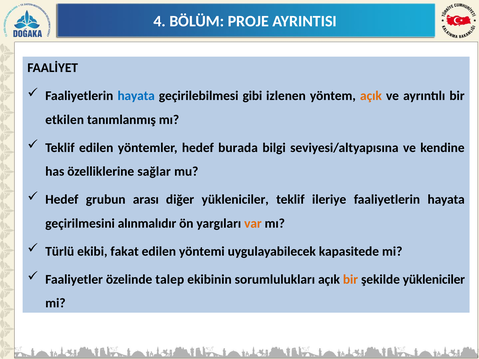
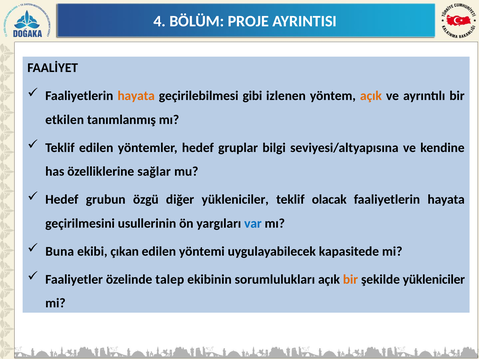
hayata at (136, 96) colour: blue -> orange
burada: burada -> gruplar
arası: arası -> özgü
ileriye: ileriye -> olacak
alınmalıdır: alınmalıdır -> usullerinin
var colour: orange -> blue
Türlü: Türlü -> Buna
fakat: fakat -> çıkan
